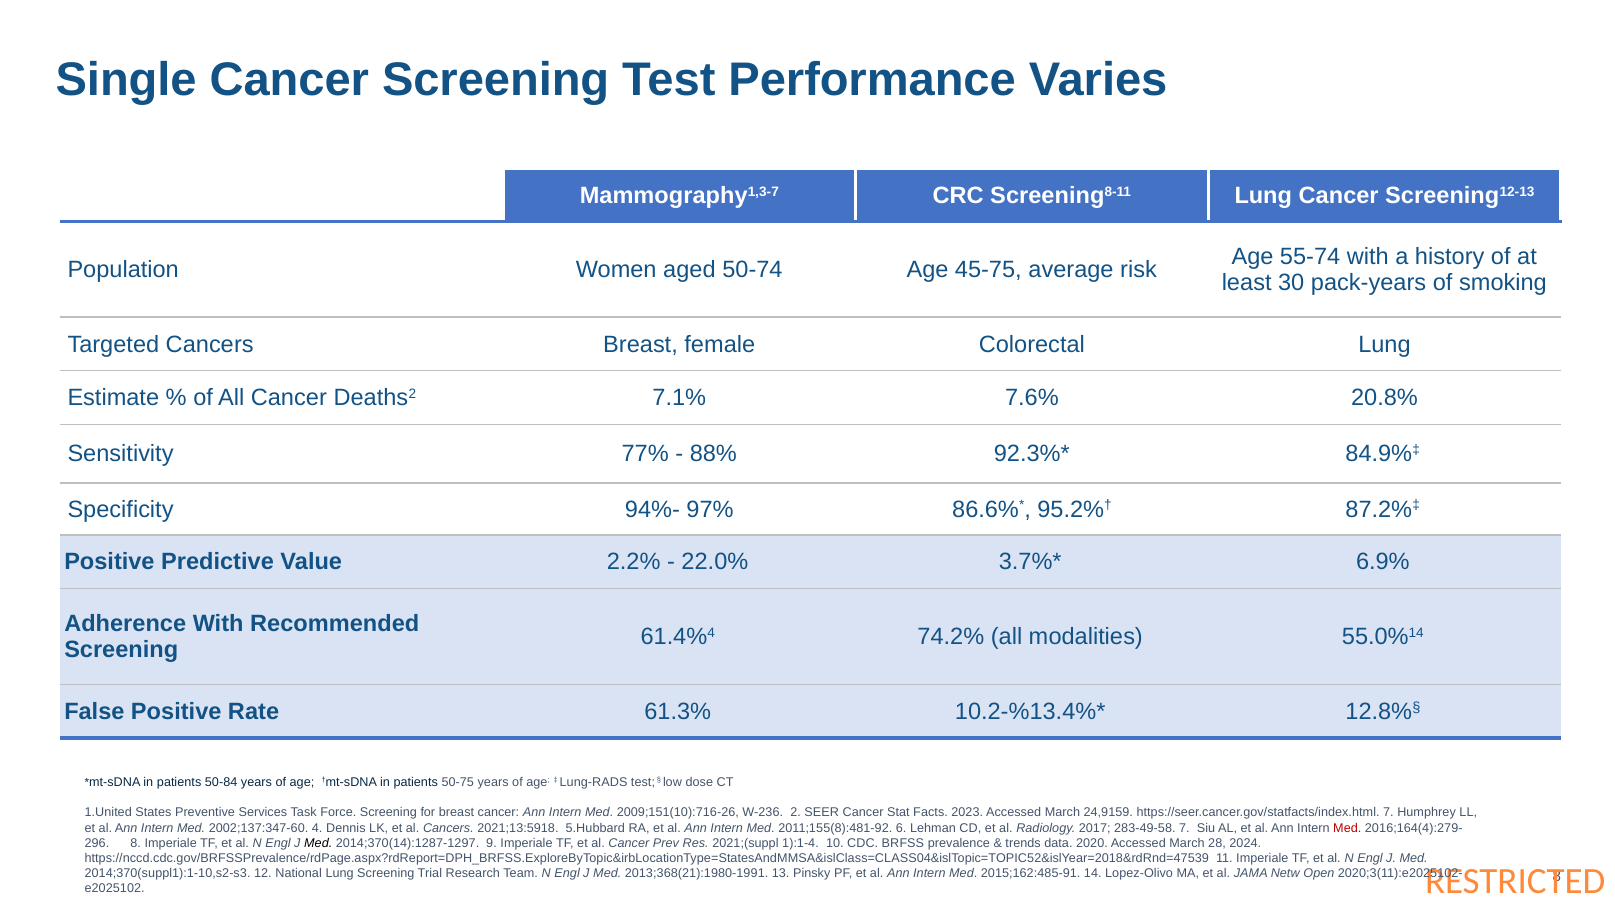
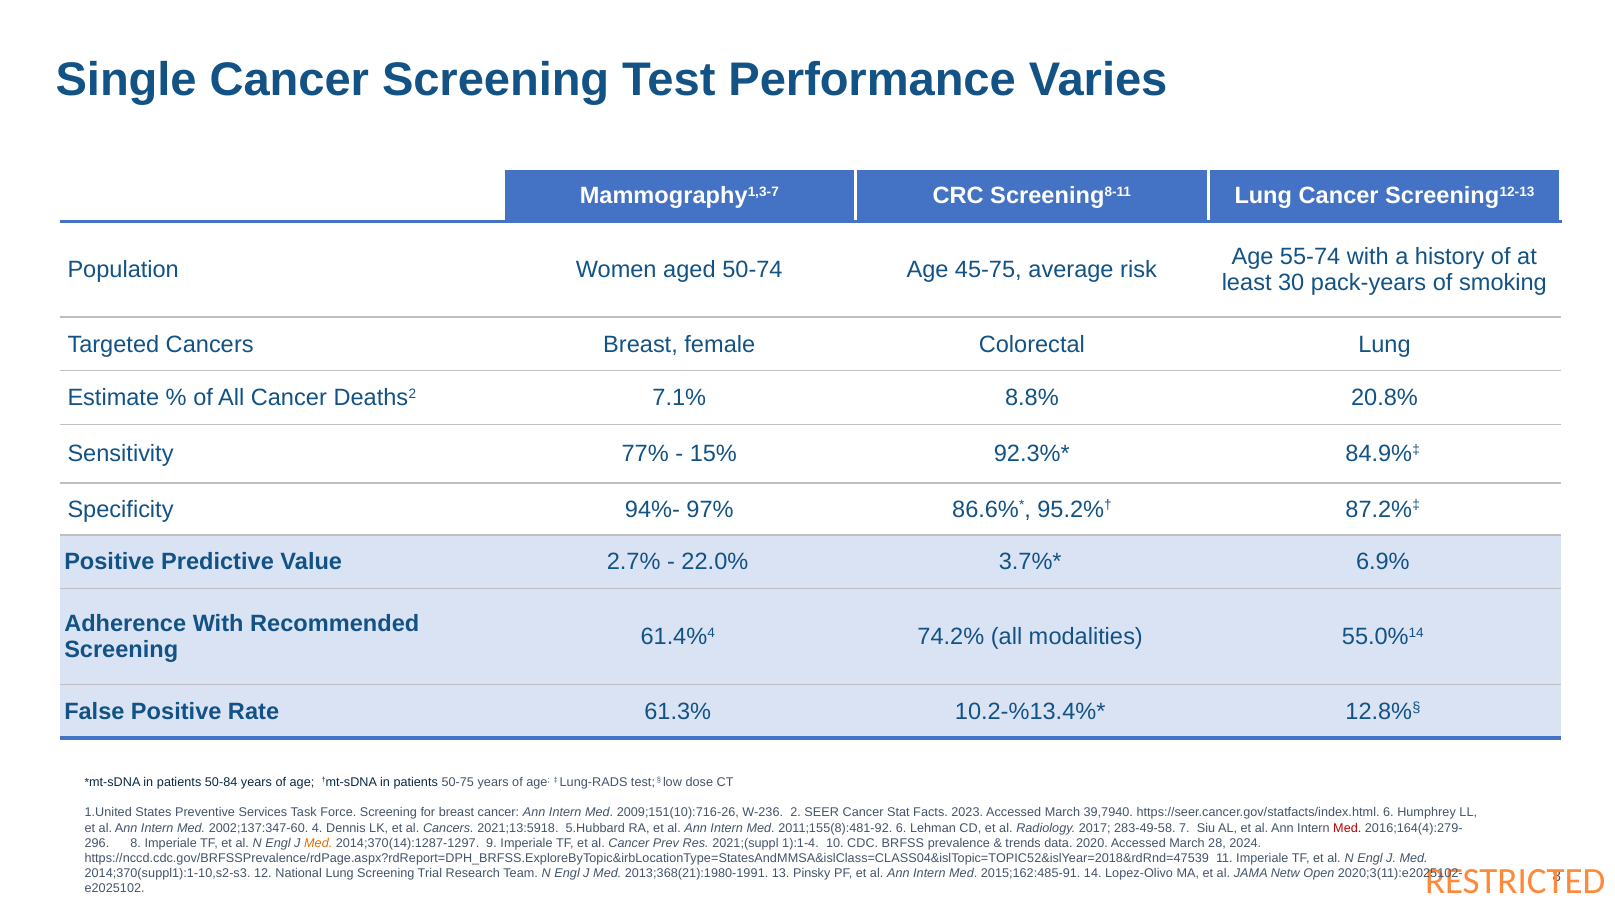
7.6%: 7.6% -> 8.8%
88%: 88% -> 15%
2.2%: 2.2% -> 2.7%
24,9159: 24,9159 -> 39,7940
https://seer.cancer.gov/statfacts/index.html 7: 7 -> 6
Med at (318, 843) colour: black -> orange
